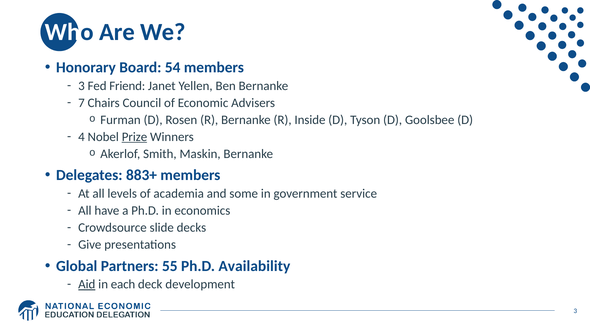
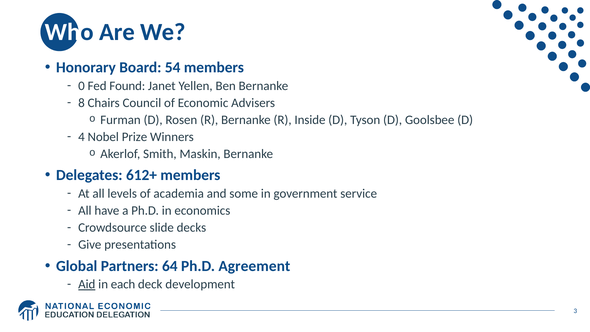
3 at (81, 86): 3 -> 0
Friend: Friend -> Found
7: 7 -> 8
Prize underline: present -> none
883+: 883+ -> 612+
55: 55 -> 64
Availability: Availability -> Agreement
